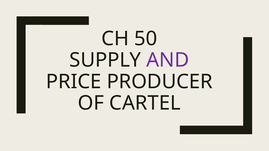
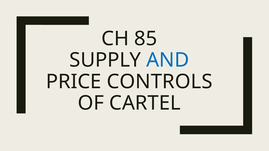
50: 50 -> 85
AND colour: purple -> blue
PRODUCER: PRODUCER -> CONTROLS
